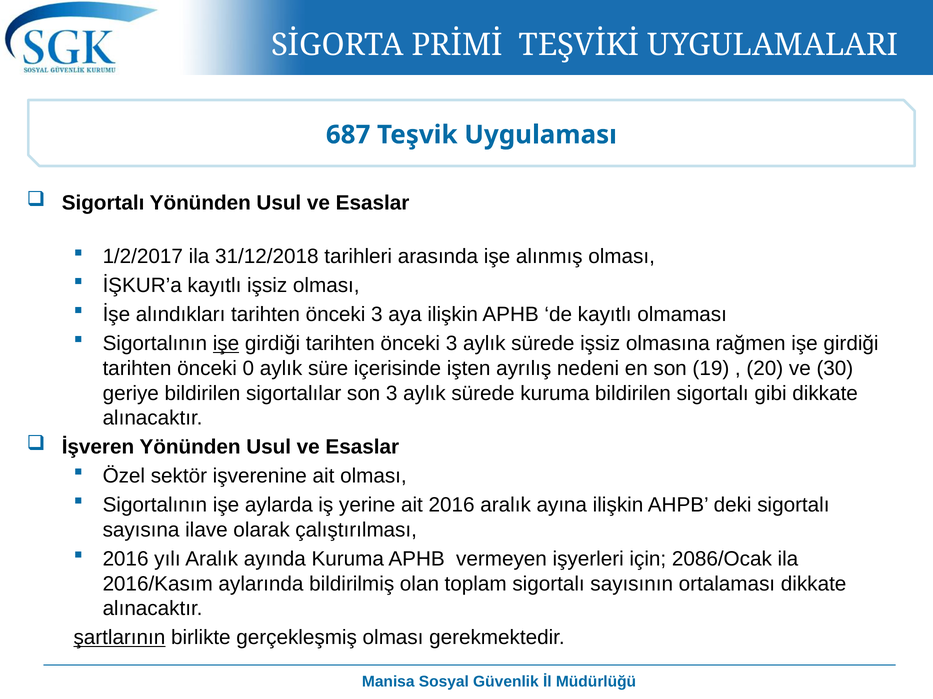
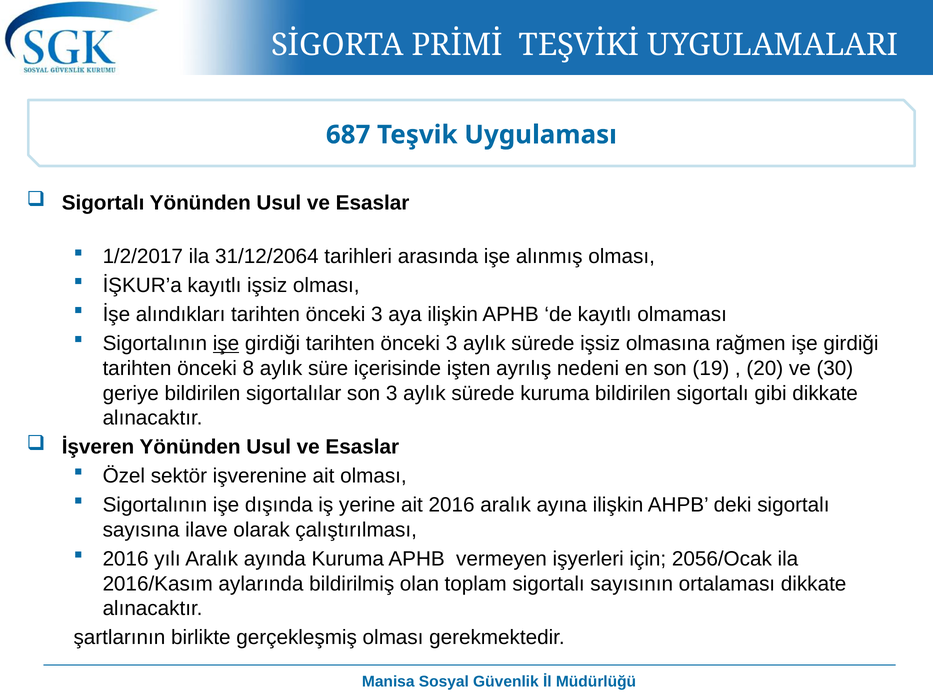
31/12/2018: 31/12/2018 -> 31/12/2064
0: 0 -> 8
aylarda: aylarda -> dışında
2086/Ocak: 2086/Ocak -> 2056/Ocak
şartlarının underline: present -> none
